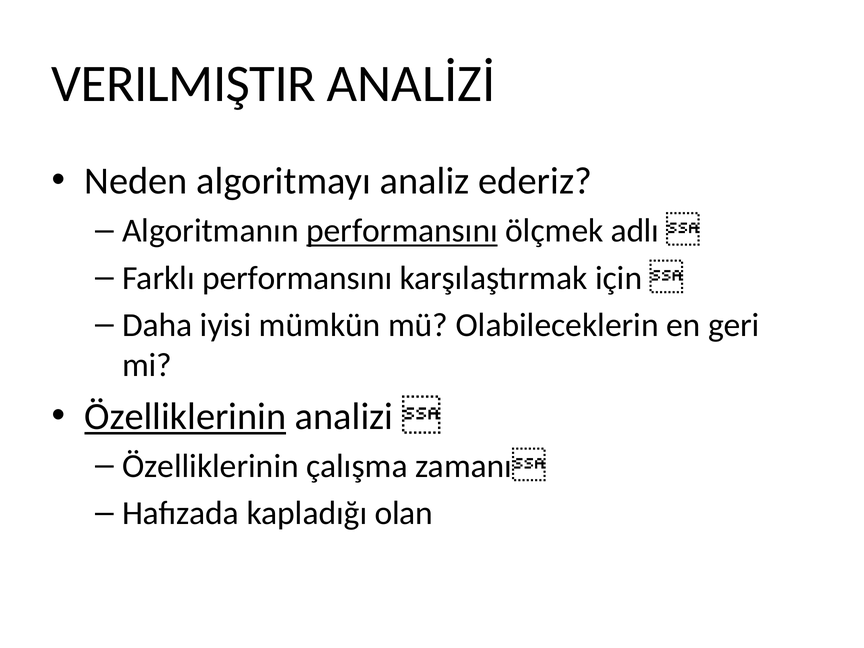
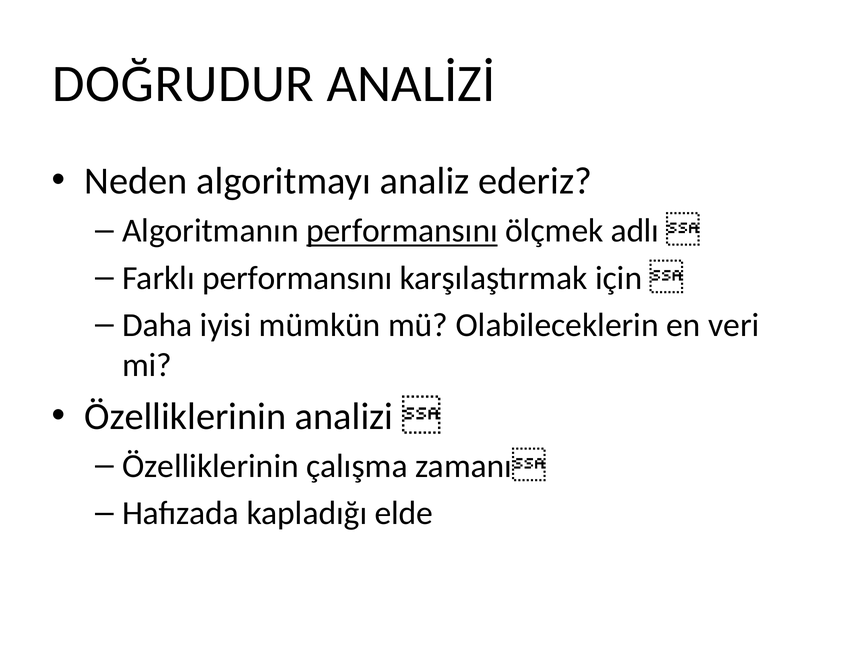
VERILMIŞTIR: VERILMIŞTIR -> DOĞRUDUR
geri: geri -> veri
Özelliklerinin at (185, 417) underline: present -> none
olan: olan -> elde
